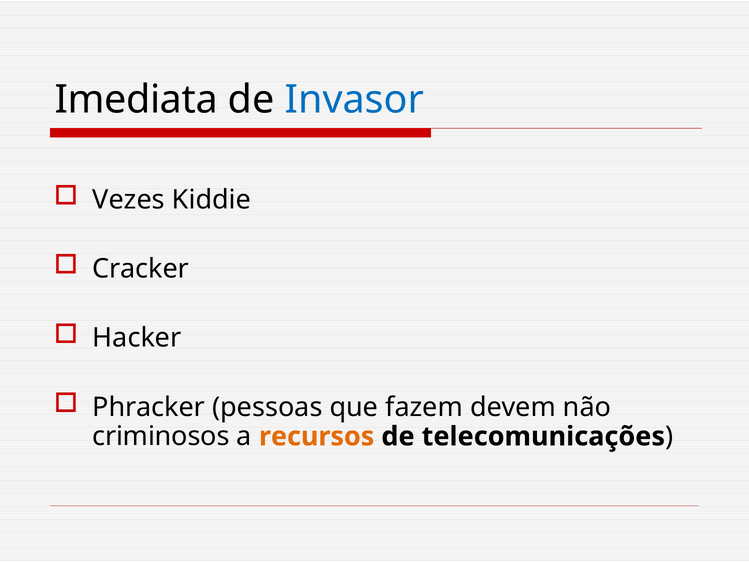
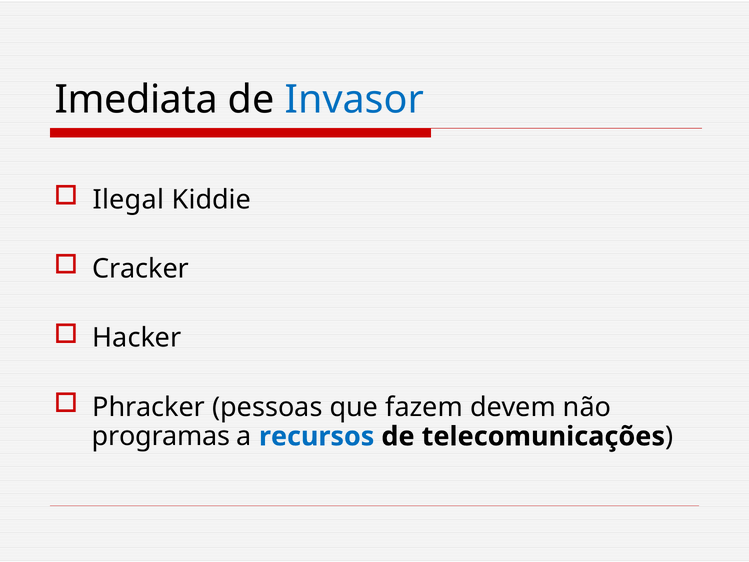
Vezes: Vezes -> Ilegal
criminosos: criminosos -> programas
recursos colour: orange -> blue
